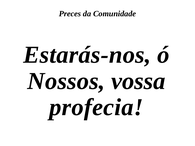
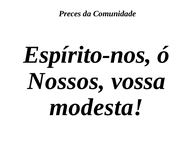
Estarás-nos: Estarás-nos -> Espírito-nos
profecia: profecia -> modesta
